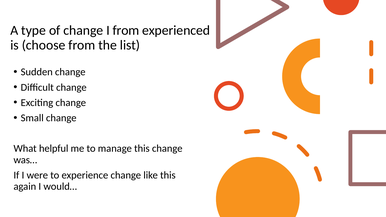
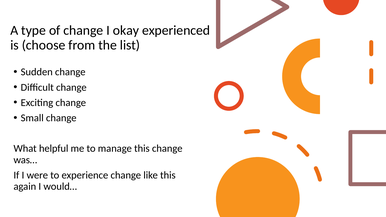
I from: from -> okay
